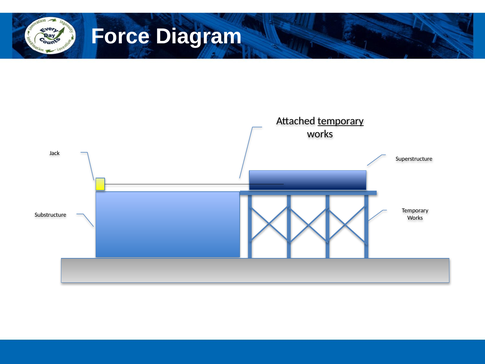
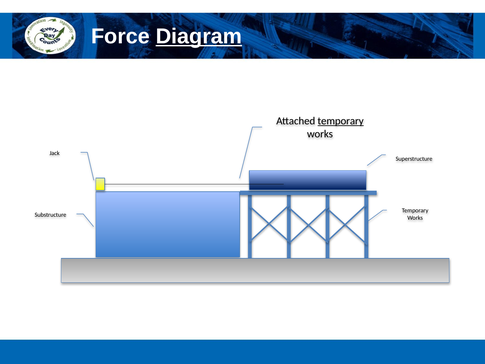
Diagram underline: none -> present
